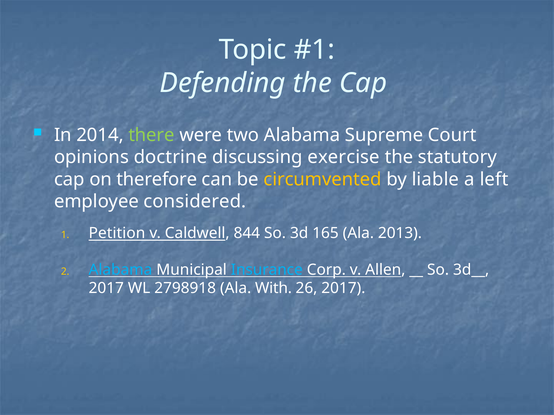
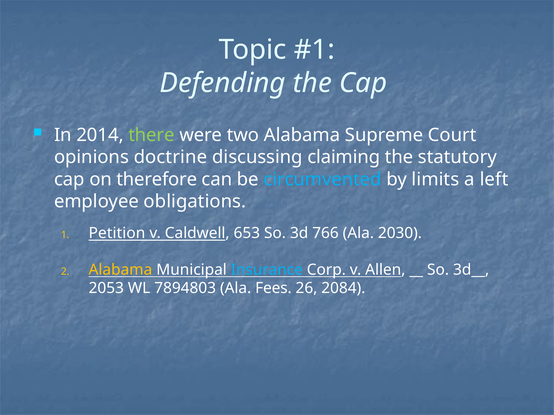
exercise: exercise -> claiming
circumvented colour: yellow -> light blue
liable: liable -> limits
considered: considered -> obligations
844: 844 -> 653
165: 165 -> 766
2013: 2013 -> 2030
Alabama at (120, 270) colour: light blue -> yellow
2017 at (106, 289): 2017 -> 2053
2798918: 2798918 -> 7894803
With: With -> Fees
26 2017: 2017 -> 2084
